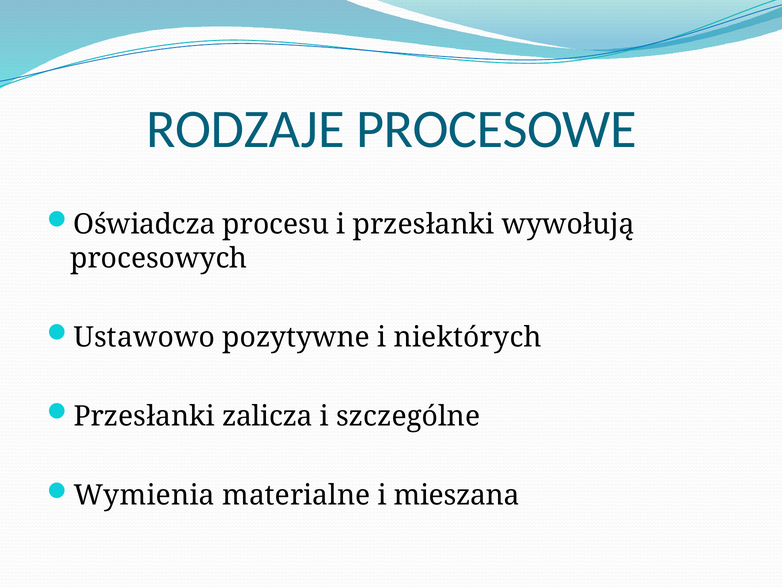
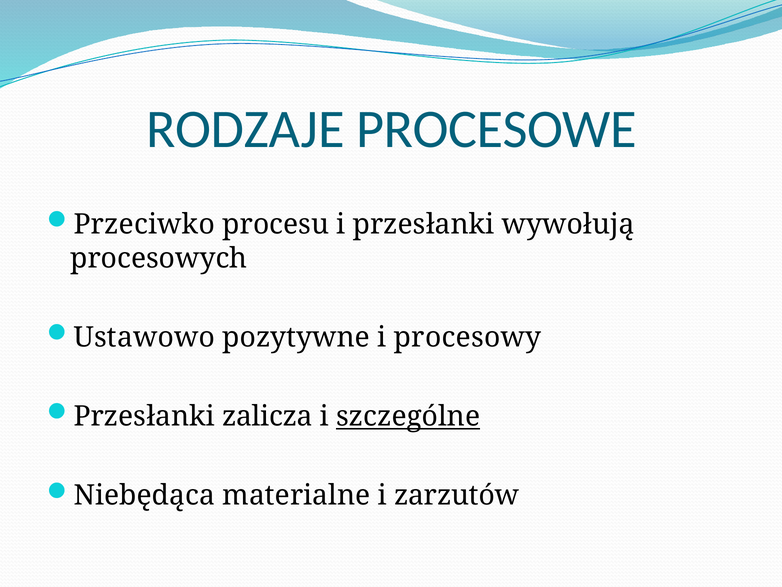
Oświadcza: Oświadcza -> Przeciwko
niektórych: niektórych -> procesowy
szczególne underline: none -> present
Wymienia: Wymienia -> Niebędąca
mieszana: mieszana -> zarzutów
